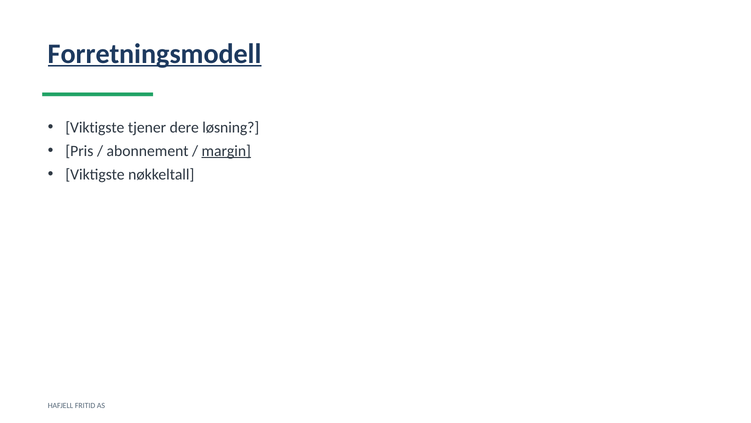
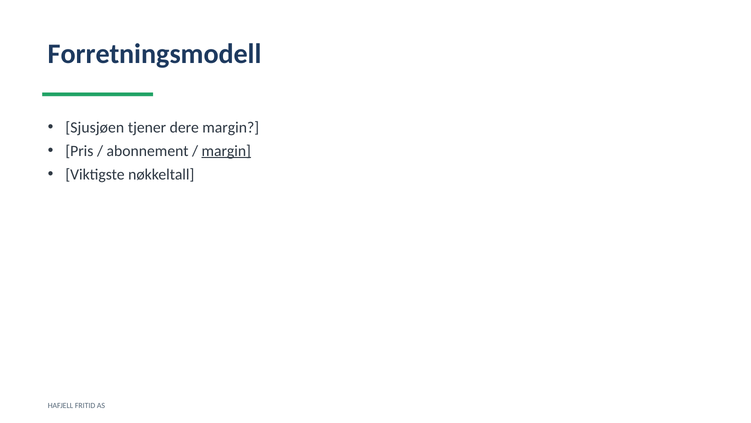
Forretningsmodell underline: present -> none
Viktigste at (95, 127): Viktigste -> Sjusjøen
dere løsning: løsning -> margin
